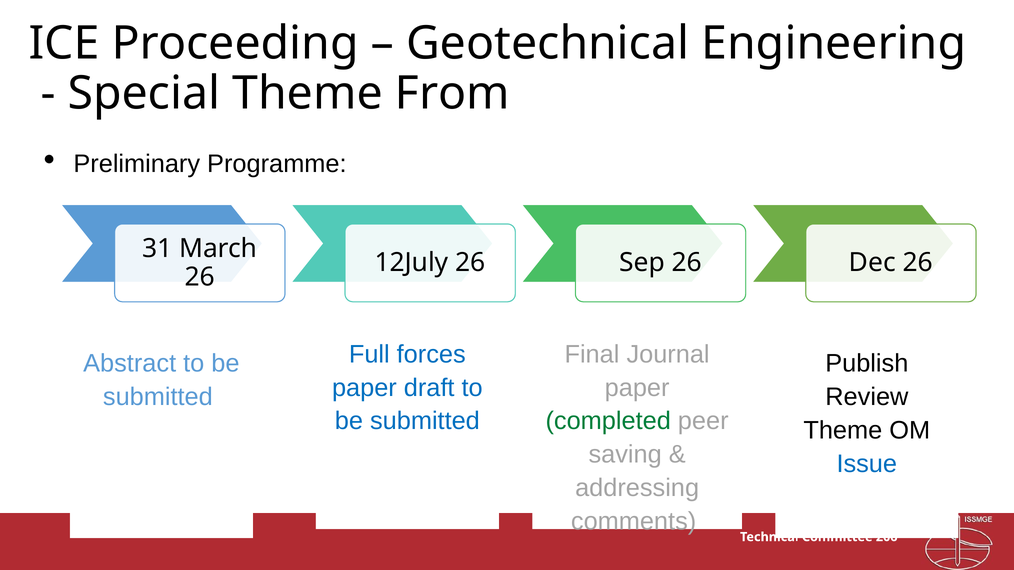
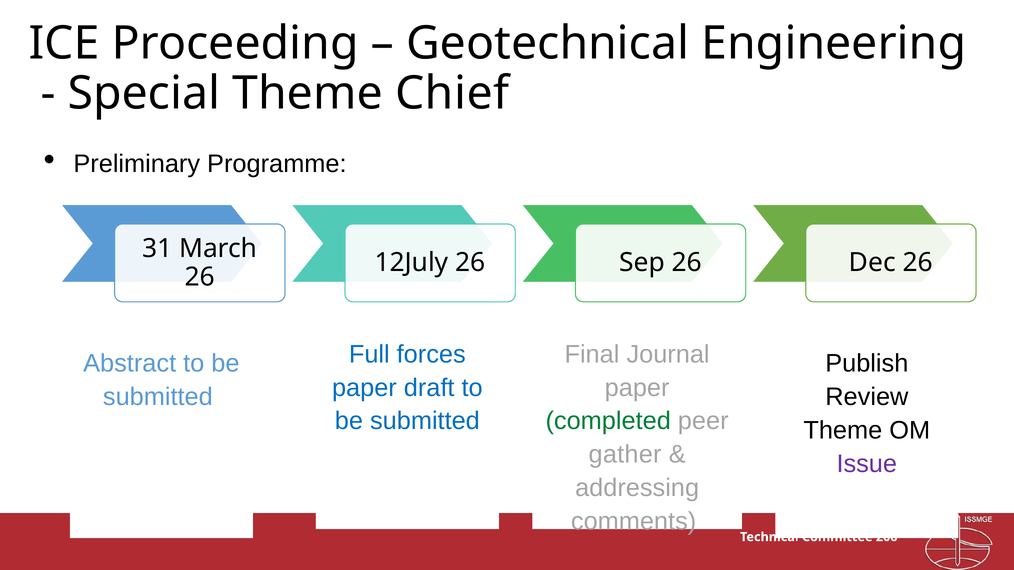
From: From -> Chief
saving: saving -> gather
Issue colour: blue -> purple
